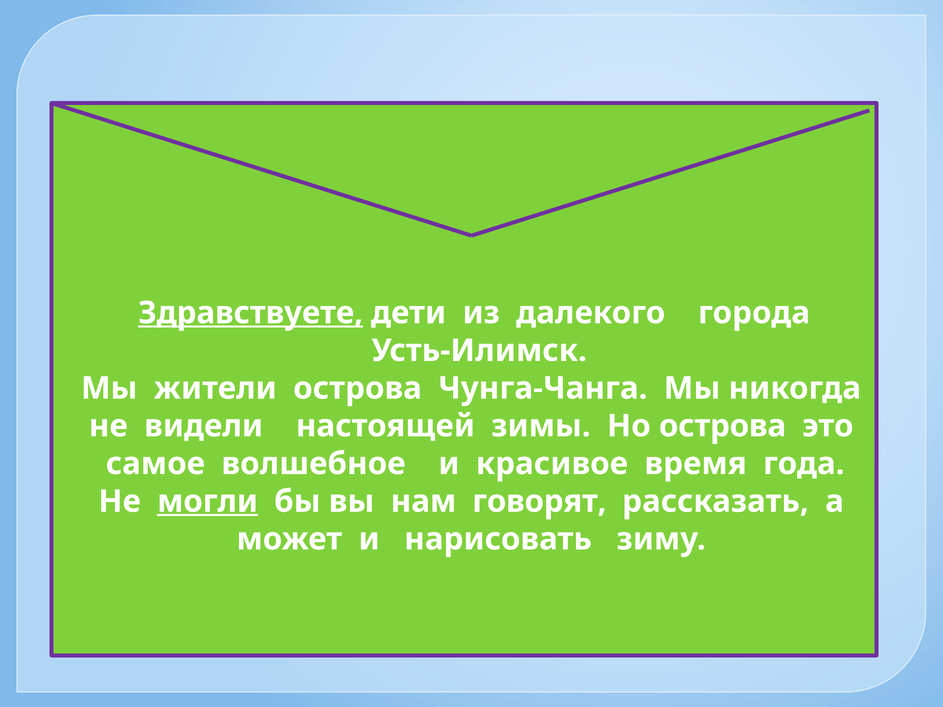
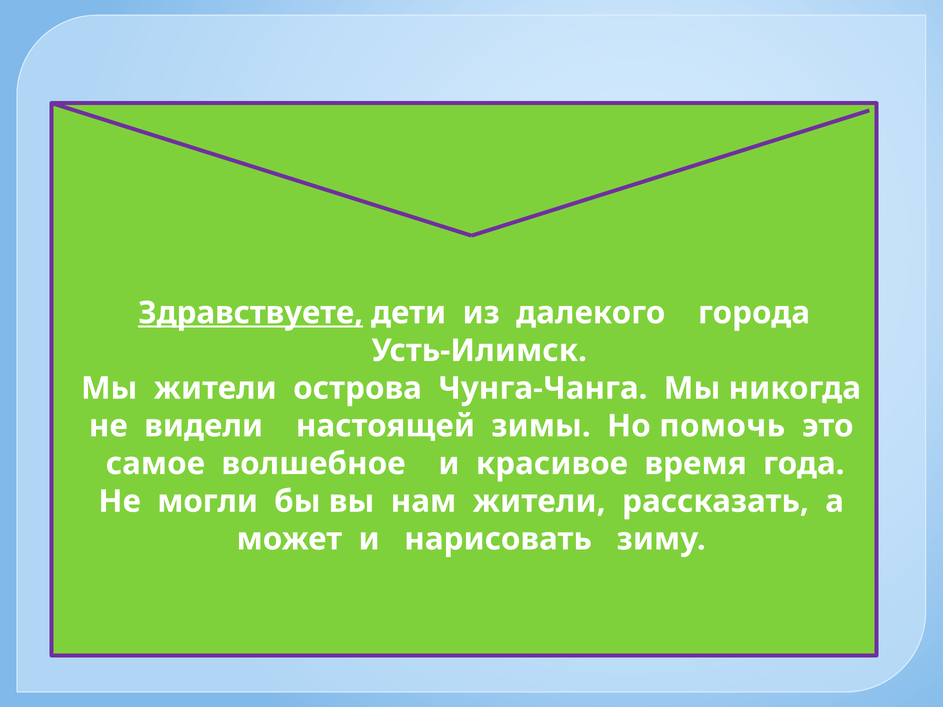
Но острова: острова -> помочь
могли underline: present -> none
нам говорят: говорят -> жители
